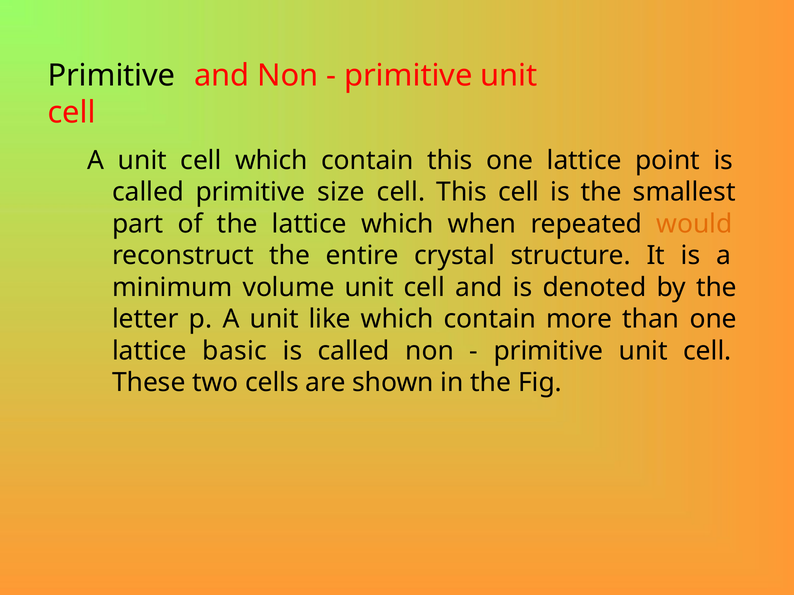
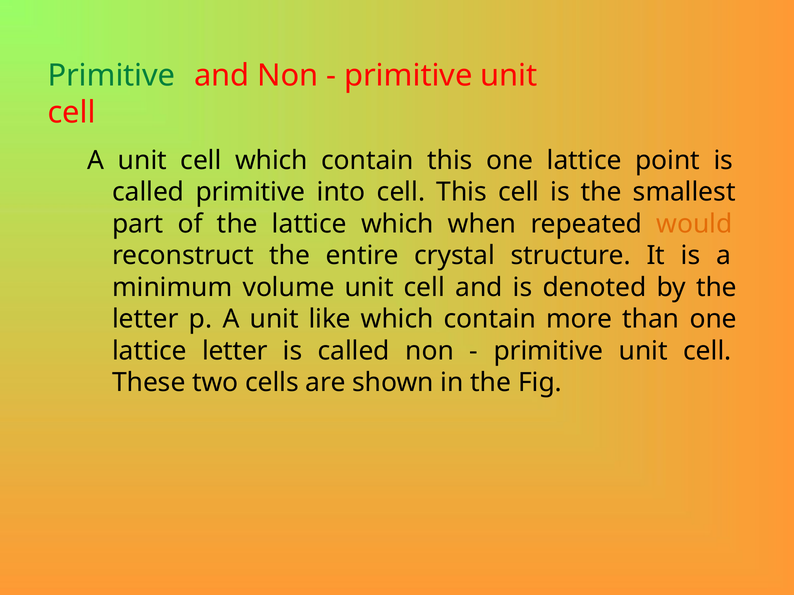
Primitive at (112, 76) colour: black -> green
size: size -> into
lattice basic: basic -> letter
